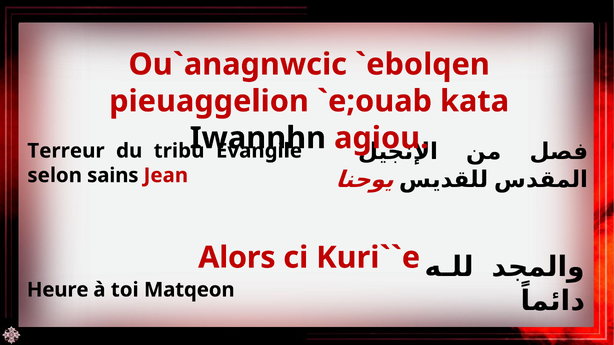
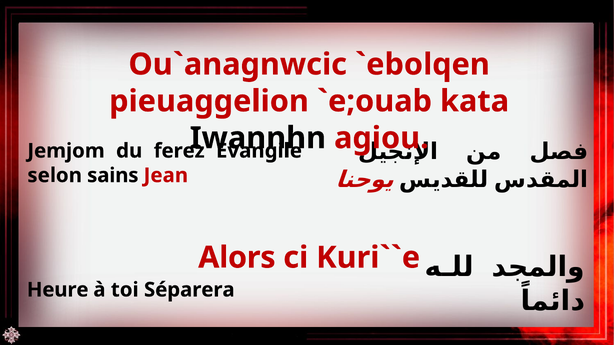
Terreur: Terreur -> Jemjom
tribu: tribu -> ferez
Matqeon: Matqeon -> Séparera
